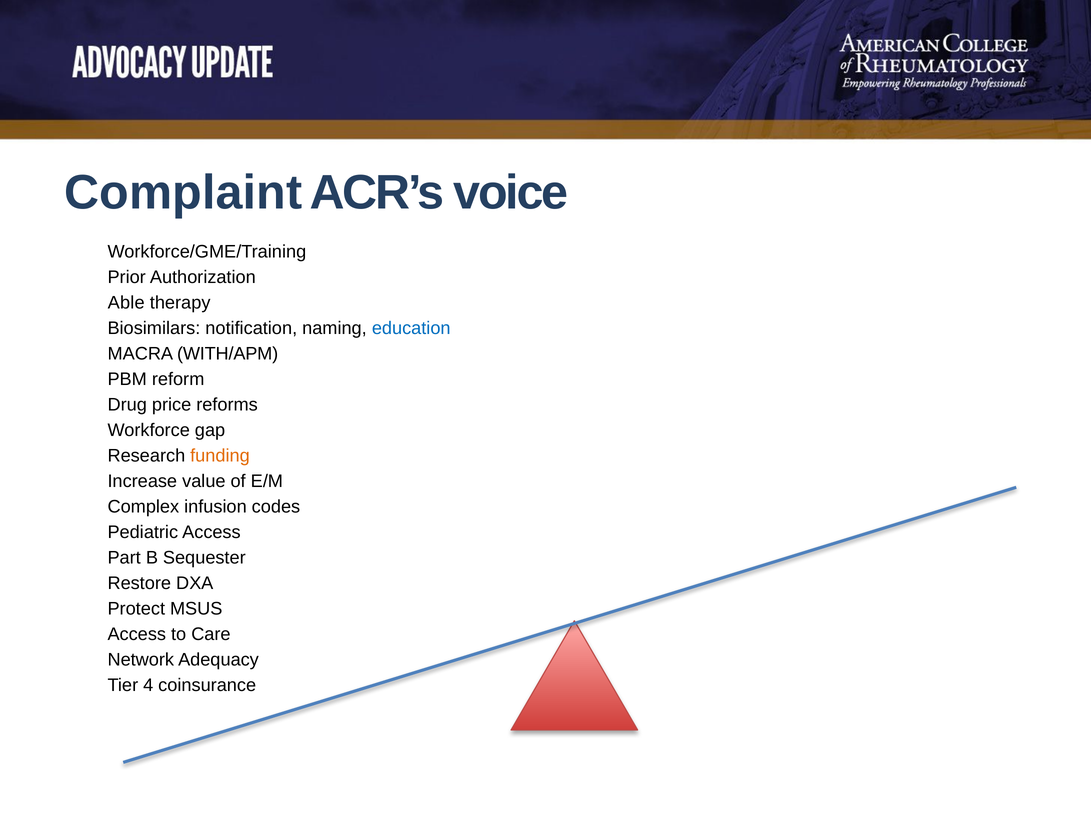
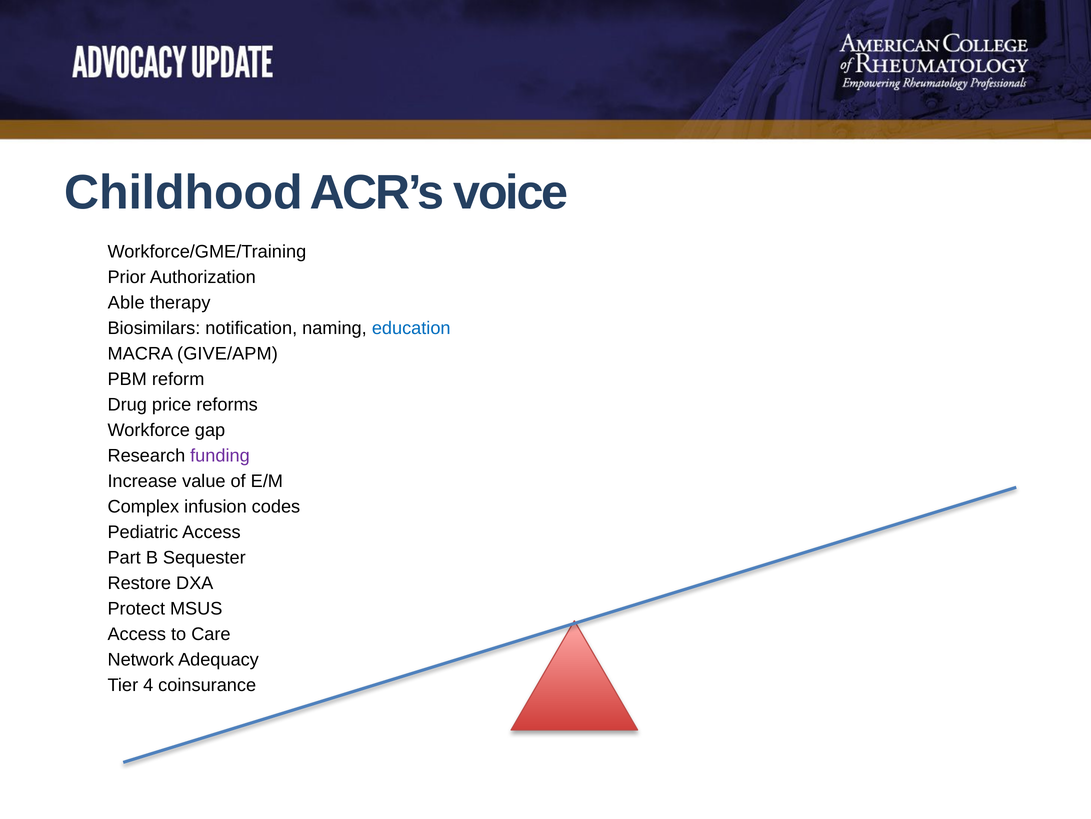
Complaint: Complaint -> Childhood
WITH/APM: WITH/APM -> GIVE/APM
funding colour: orange -> purple
